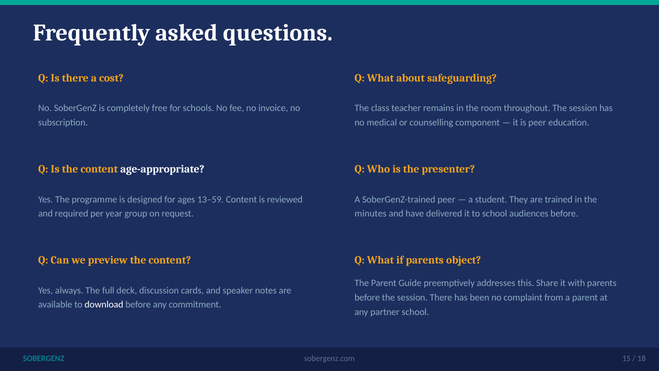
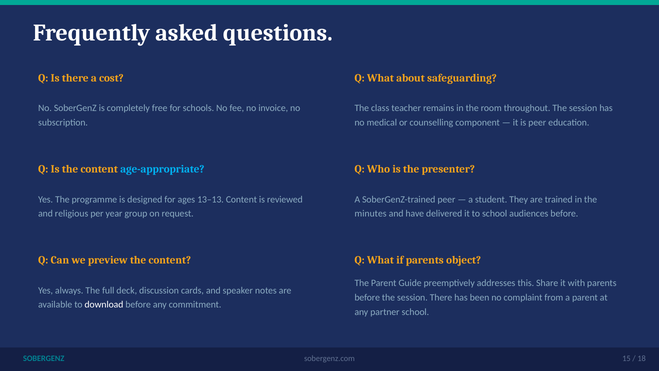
age-appropriate colour: white -> light blue
13–59: 13–59 -> 13–13
required: required -> religious
